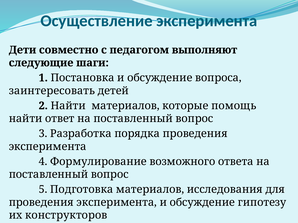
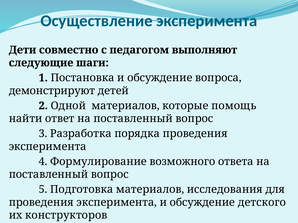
заинтересовать: заинтересовать -> демонстрируют
2 Найти: Найти -> Одной
гипотезу: гипотезу -> детского
